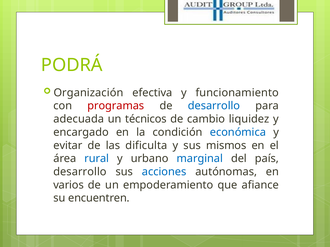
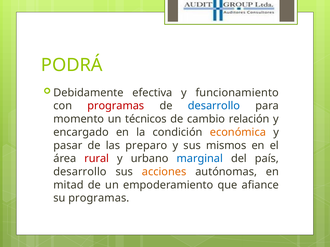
Organización: Organización -> Debidamente
adecuada: adecuada -> momento
liquidez: liquidez -> relación
económica colour: blue -> orange
evitar: evitar -> pasar
dificulta: dificulta -> preparo
rural colour: blue -> red
acciones colour: blue -> orange
varios: varios -> mitad
su encuentren: encuentren -> programas
